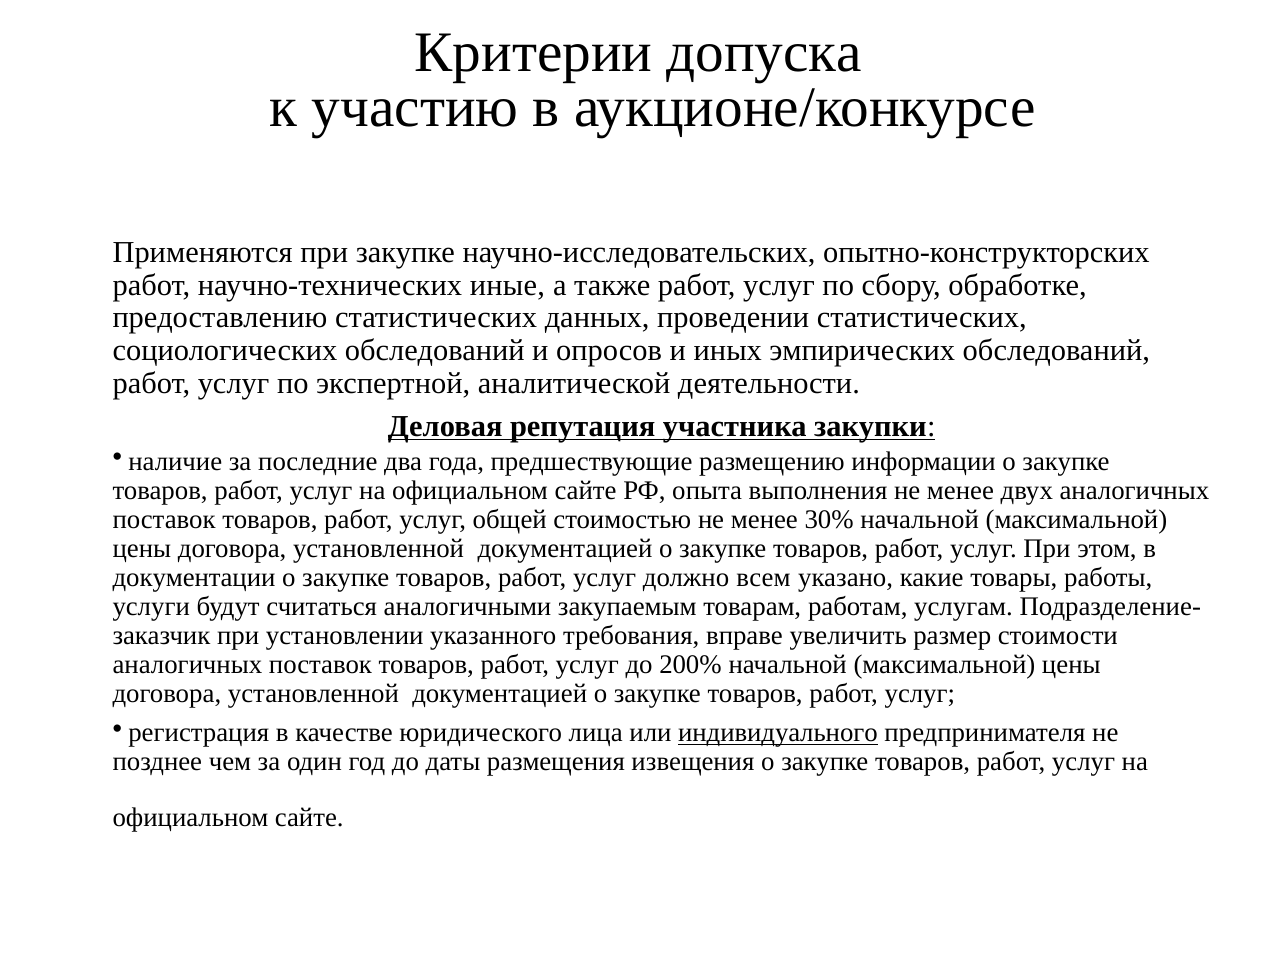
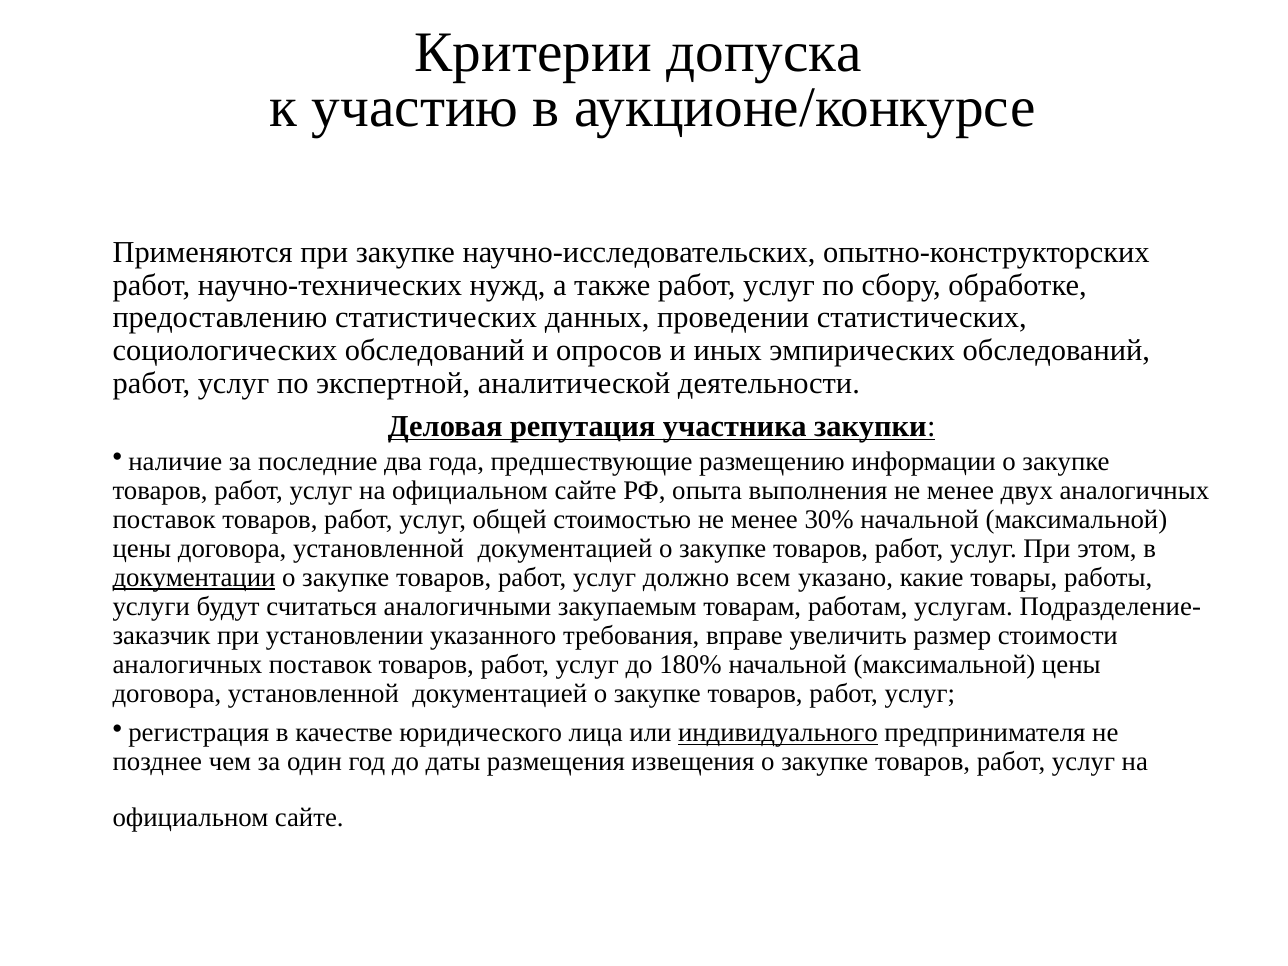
иные: иные -> нужд
документации underline: none -> present
200%: 200% -> 180%
